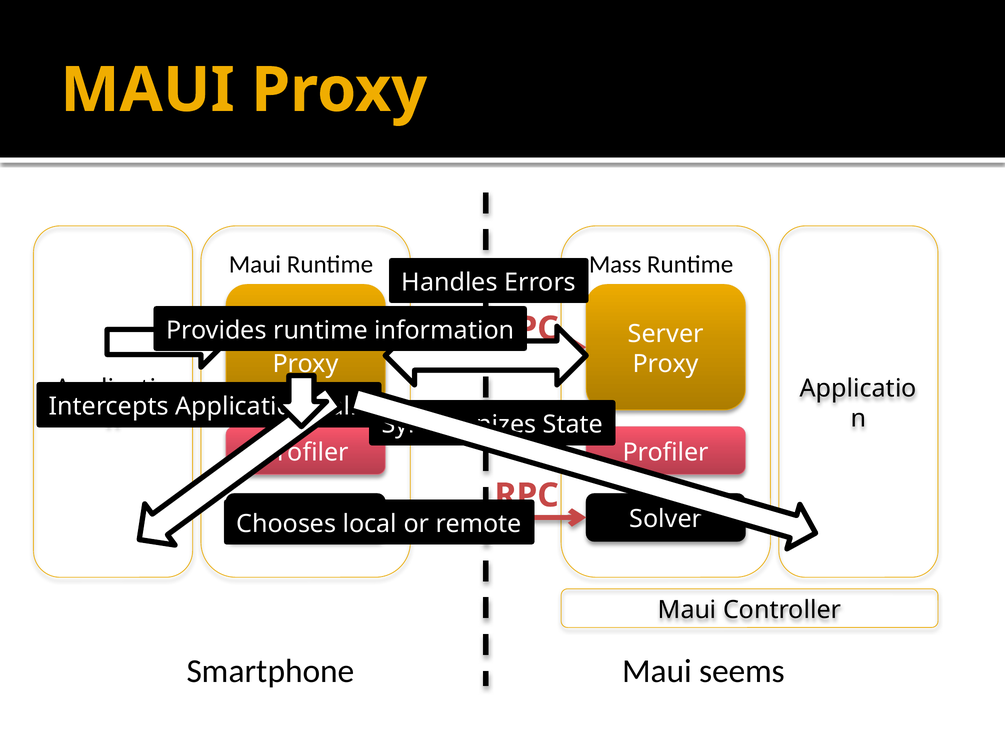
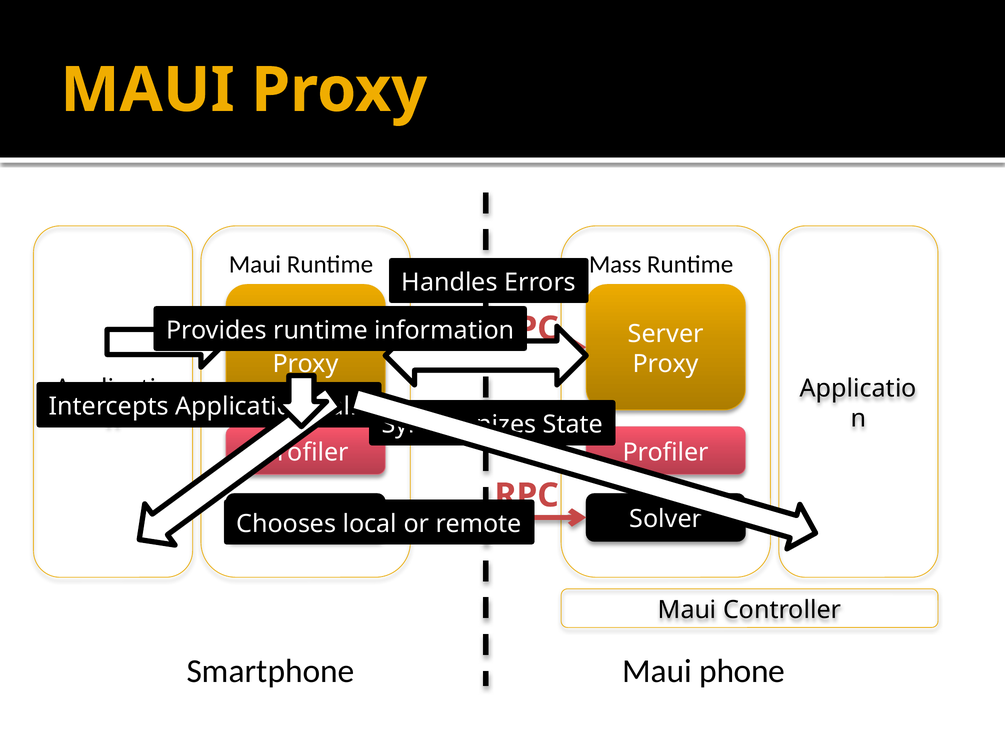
seems: seems -> phone
